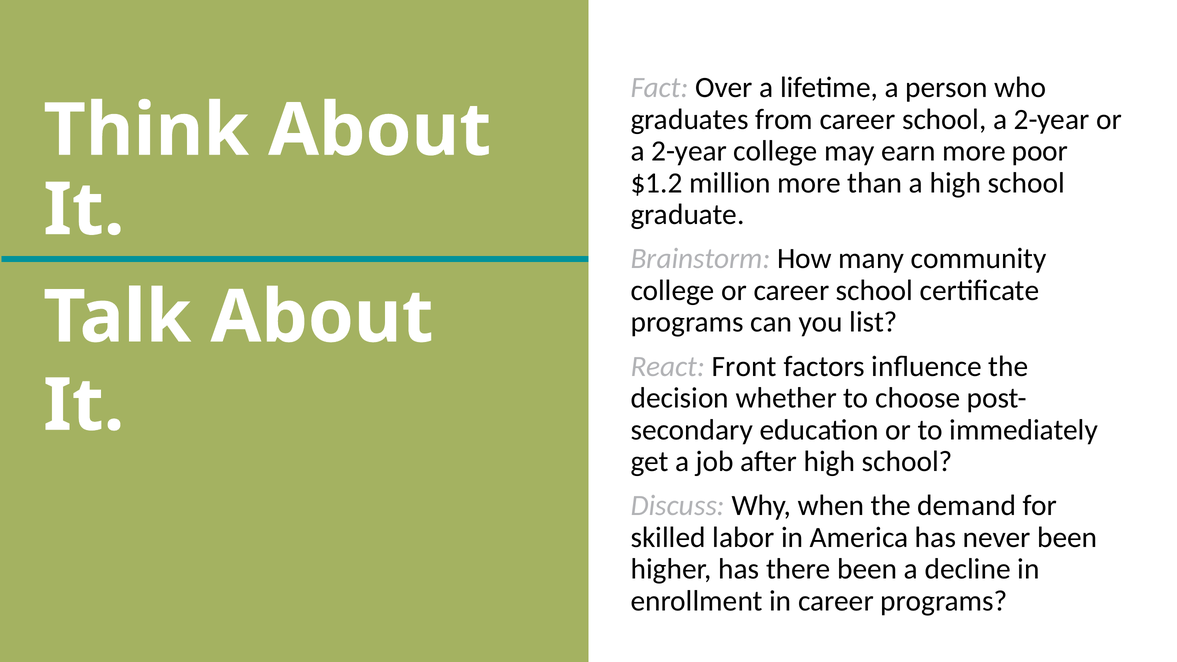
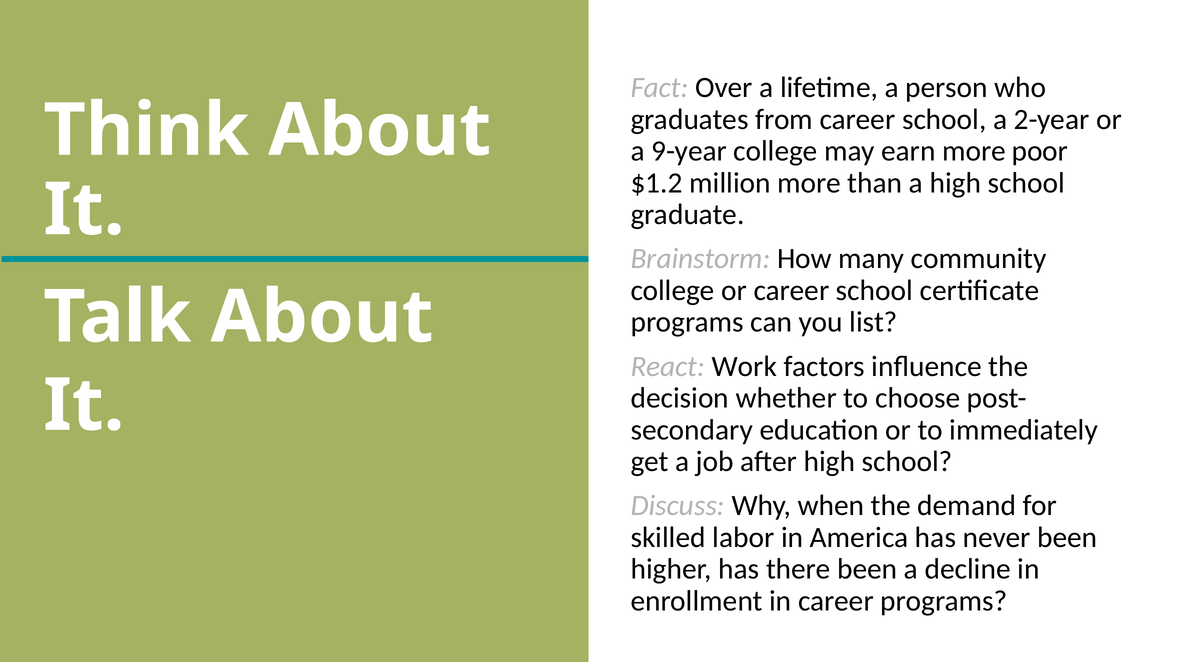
2-year at (689, 151): 2-year -> 9-year
Front: Front -> Work
